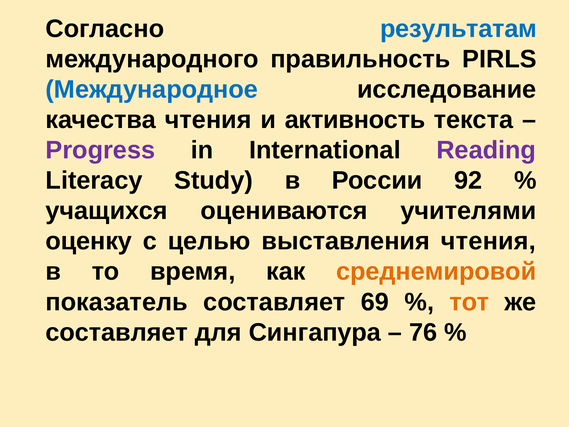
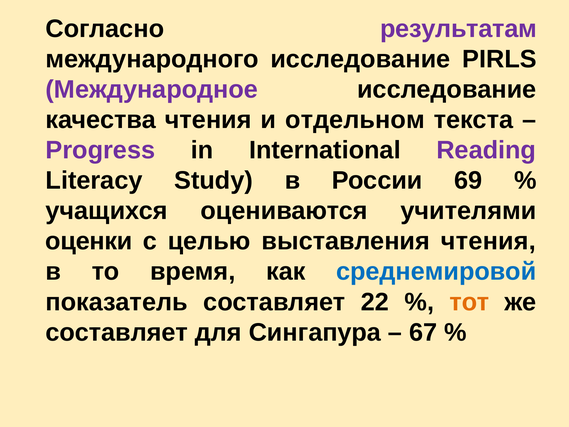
результатам colour: blue -> purple
международного правильность: правильность -> исследование
Международное colour: blue -> purple
активность: активность -> отдельном
92: 92 -> 69
оценку: оценку -> оценки
среднемировой colour: orange -> blue
69: 69 -> 22
76: 76 -> 67
